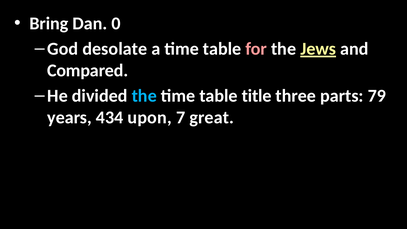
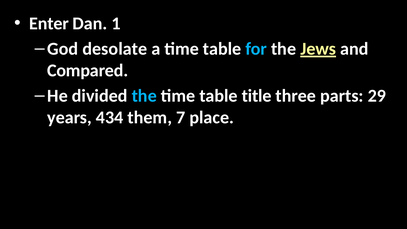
Bring: Bring -> Enter
0: 0 -> 1
for colour: pink -> light blue
79: 79 -> 29
upon: upon -> them
great: great -> place
